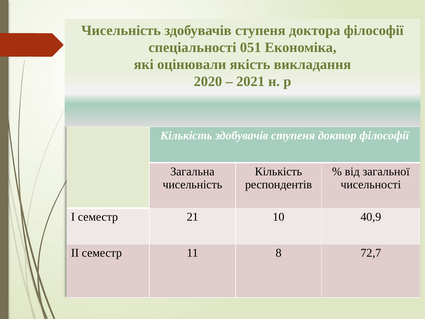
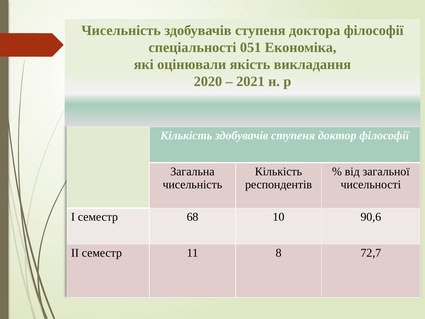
21: 21 -> 68
40,9: 40,9 -> 90,6
